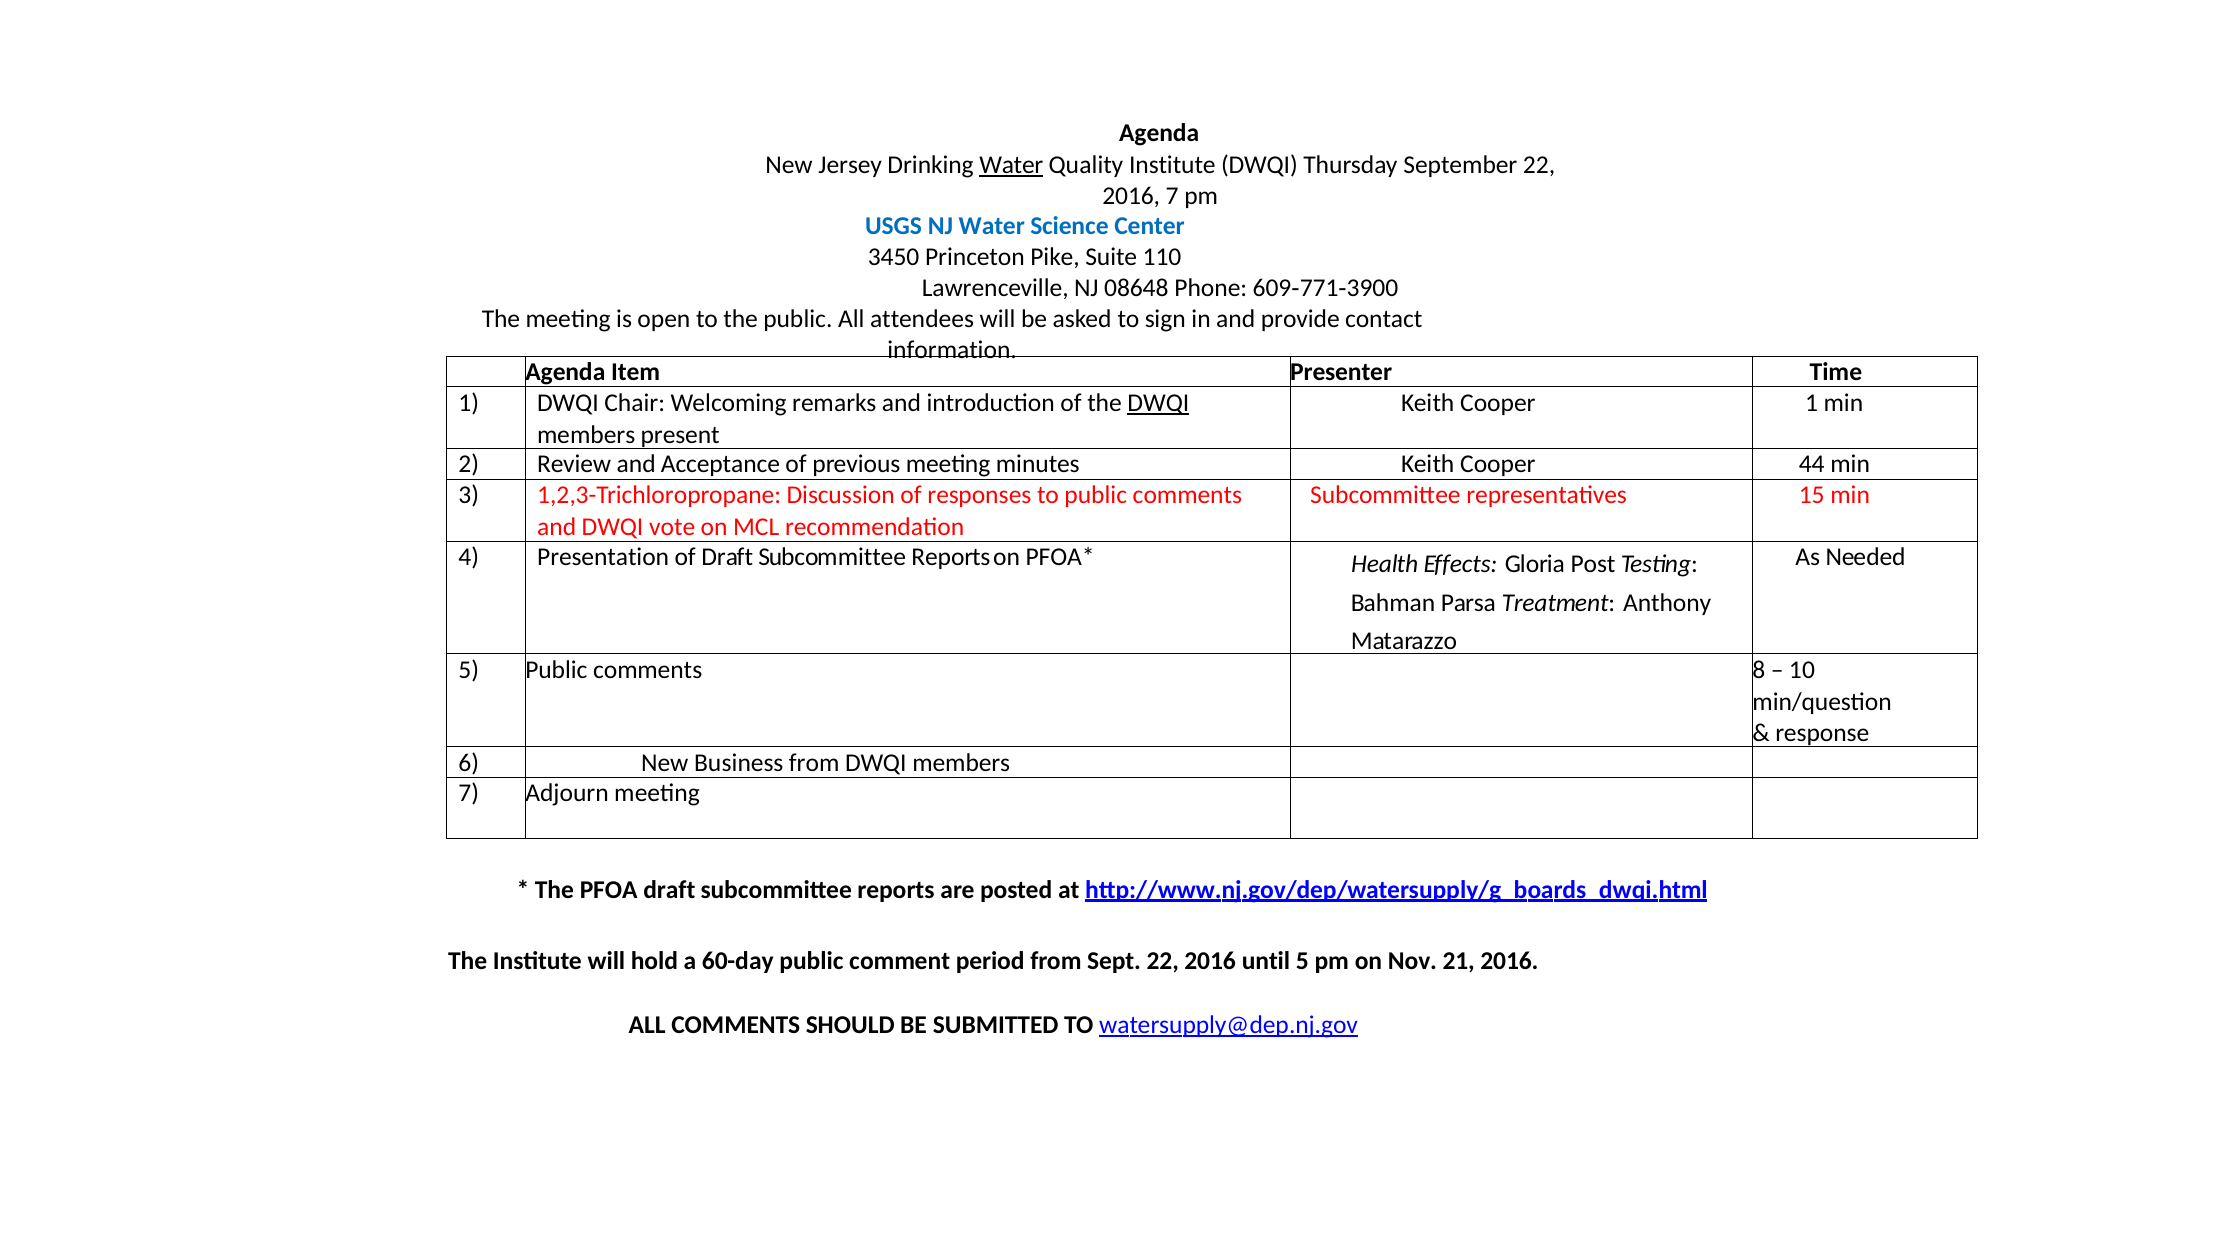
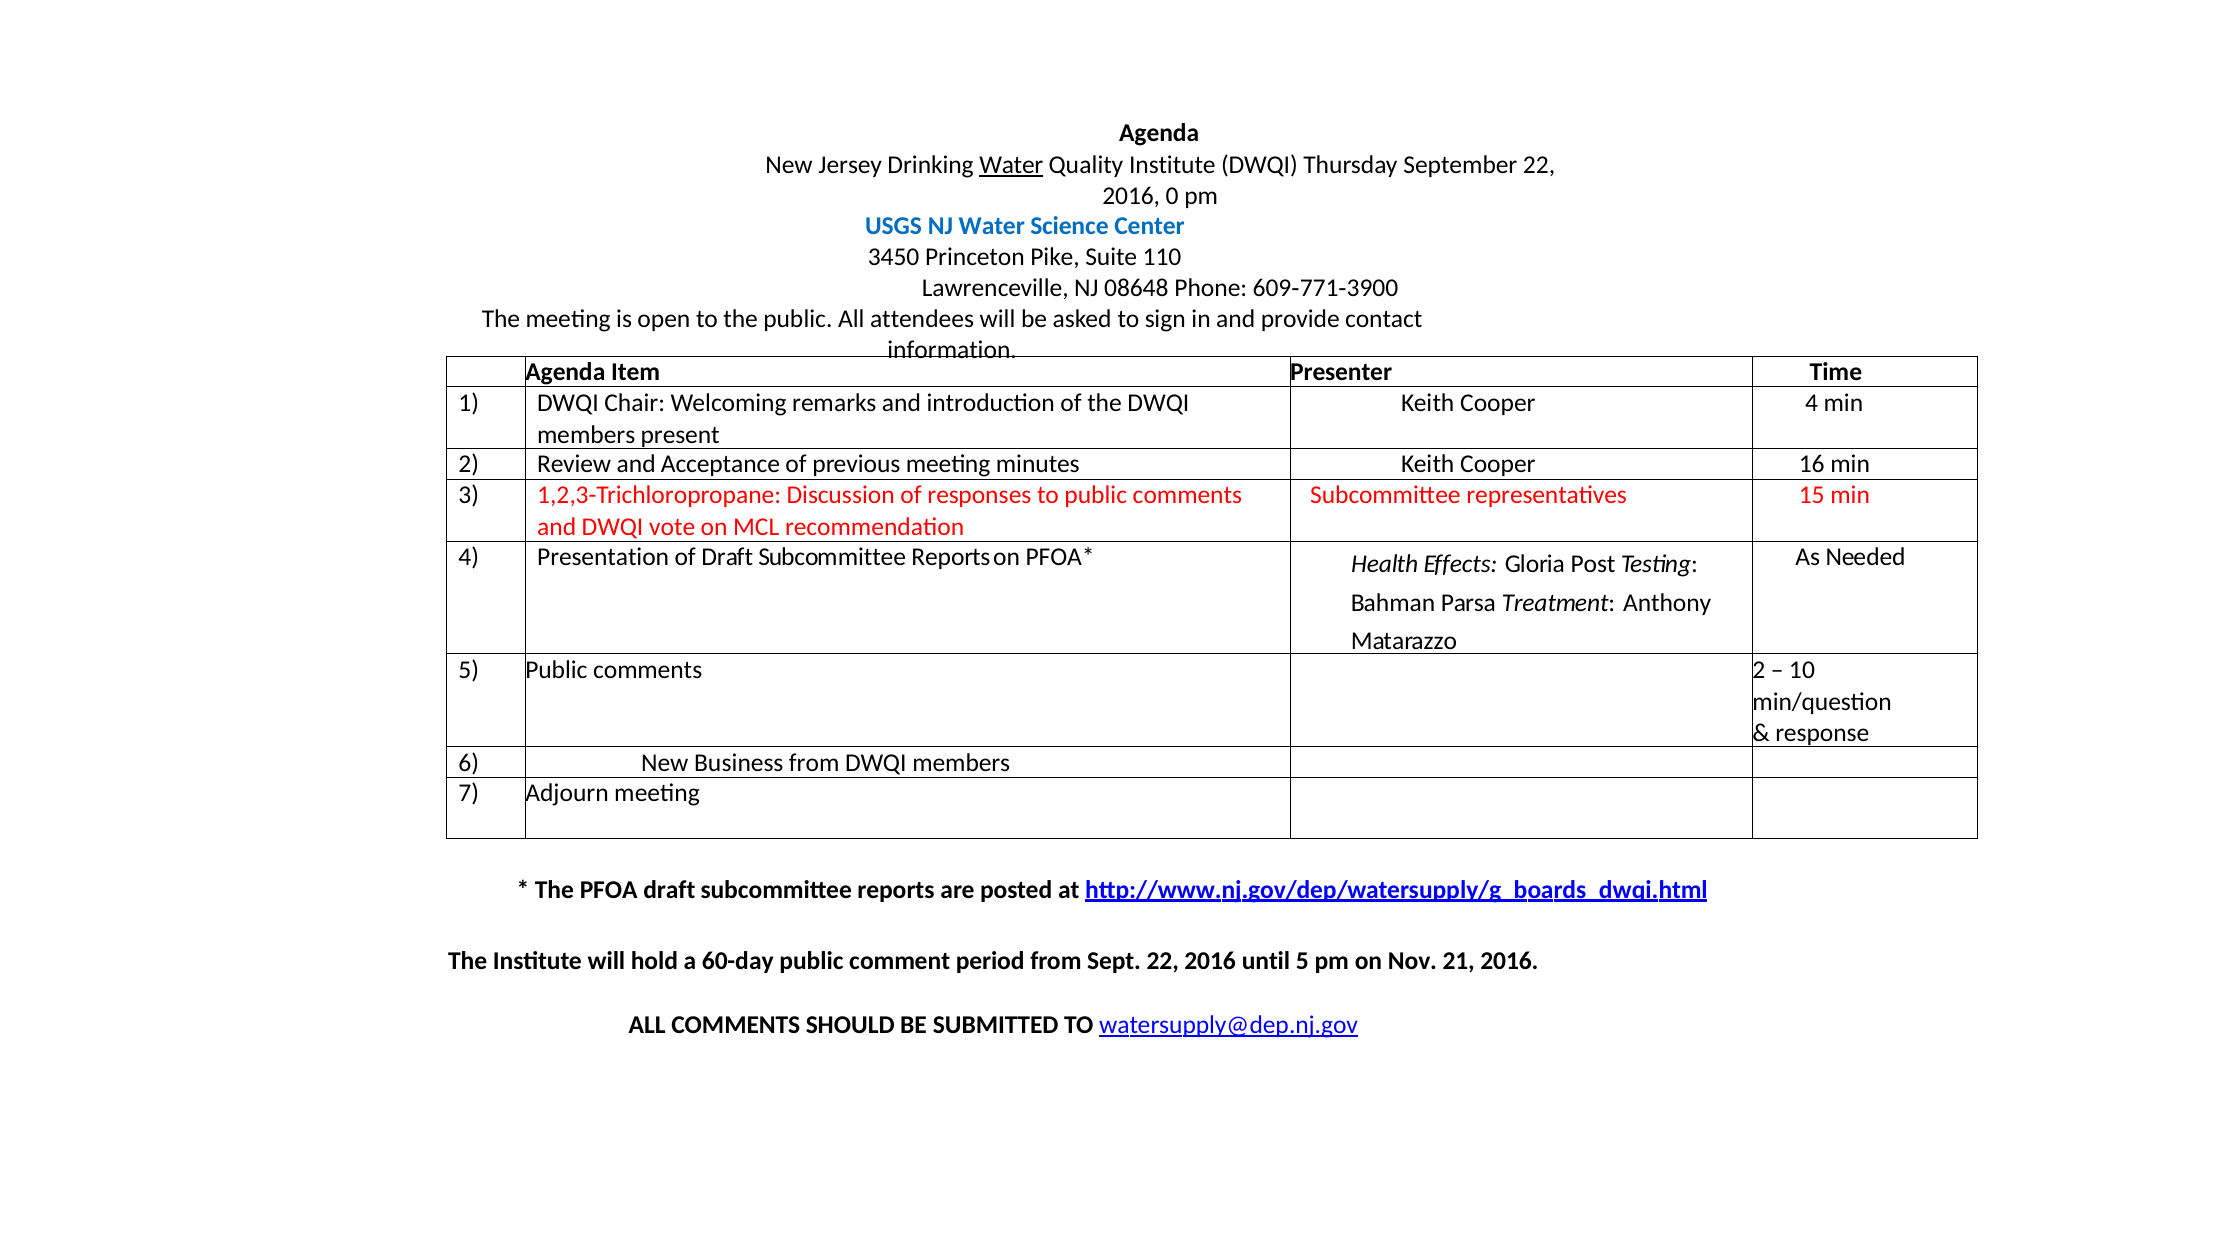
2016 7: 7 -> 0
DWQI at (1158, 403) underline: present -> none
Cooper 1: 1 -> 4
44: 44 -> 16
comments 8: 8 -> 2
